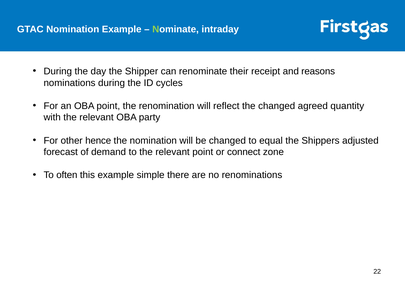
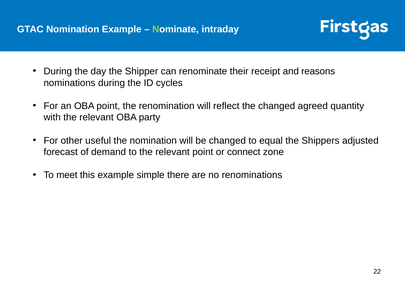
hence: hence -> useful
often: often -> meet
